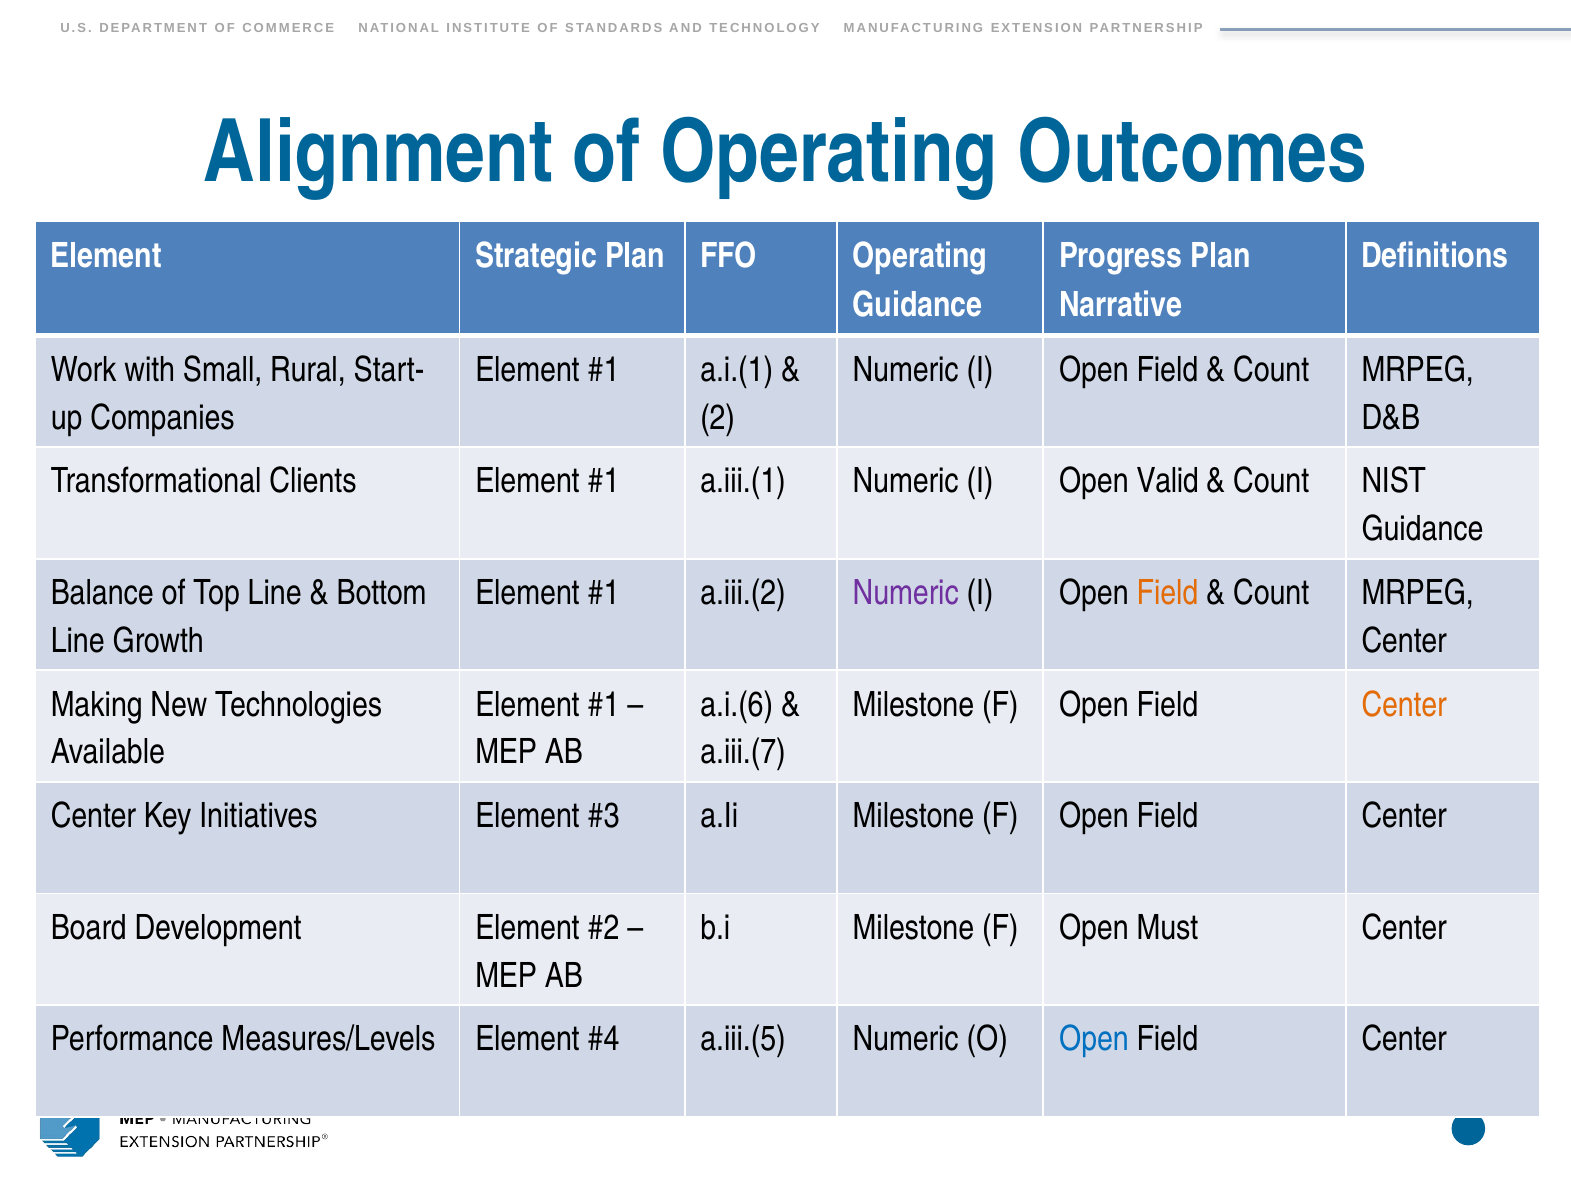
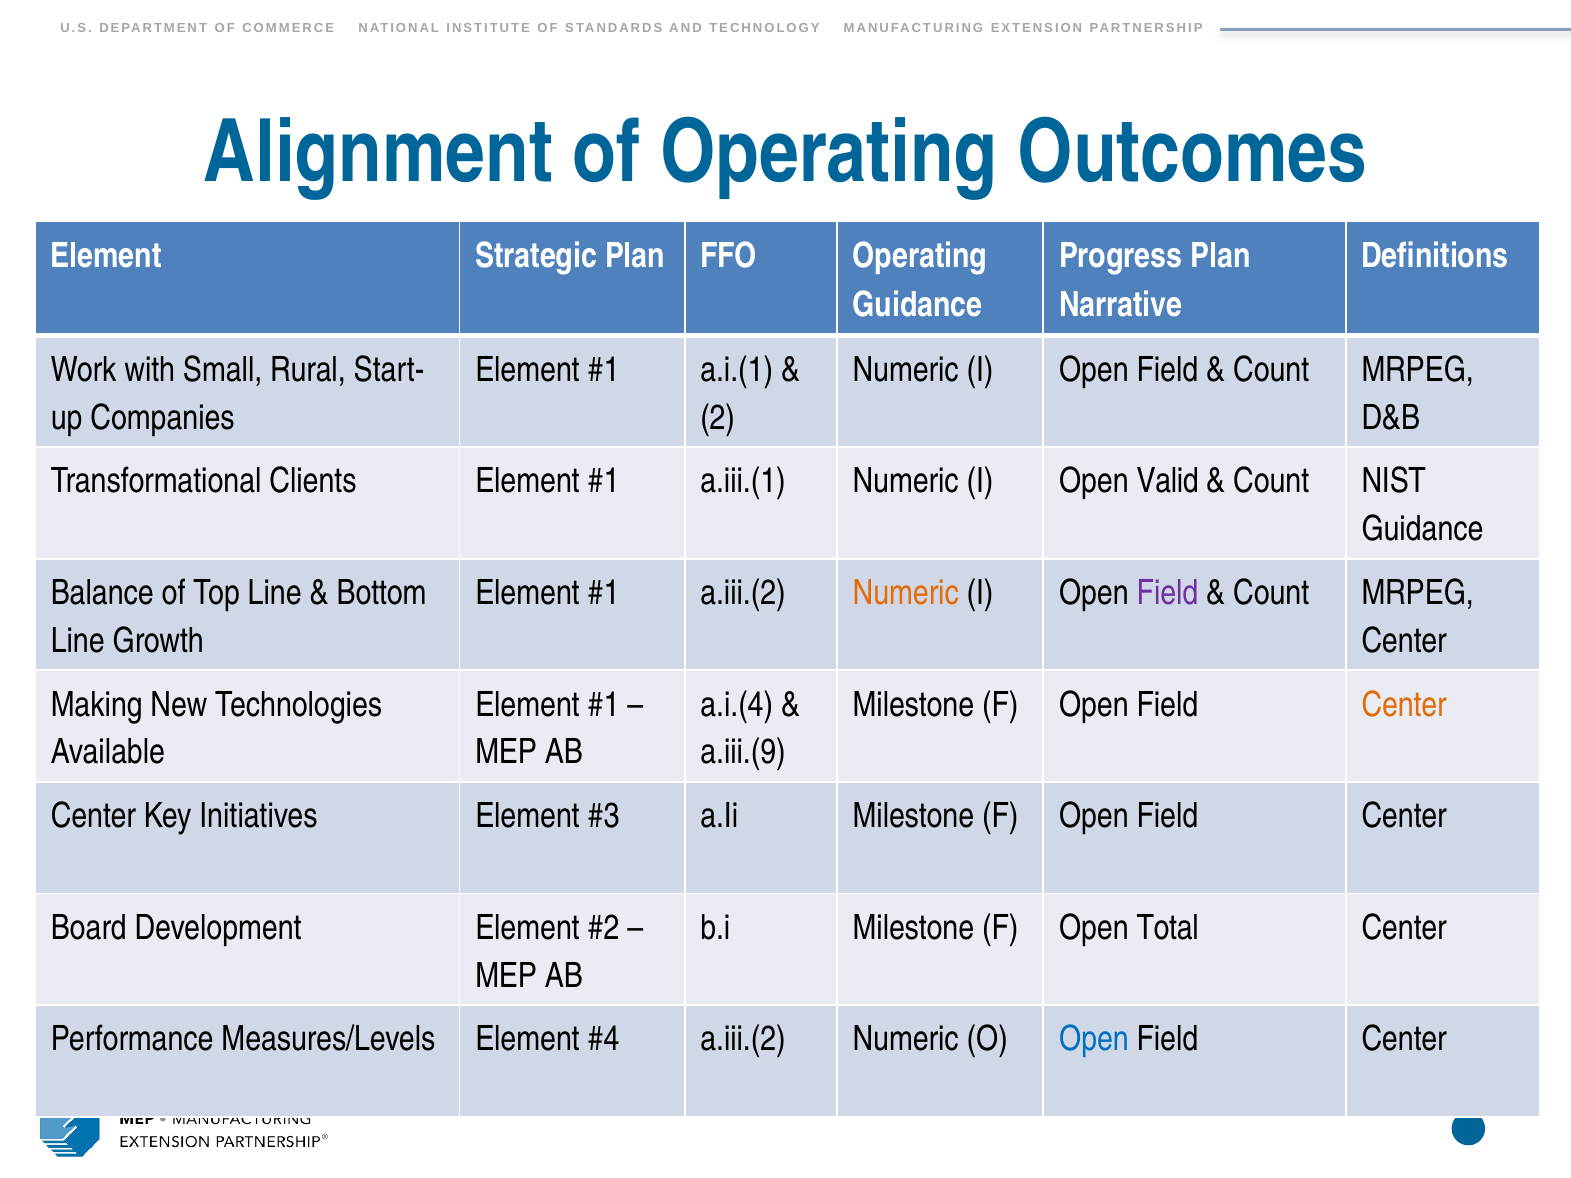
Numeric at (906, 593) colour: purple -> orange
Field at (1168, 593) colour: orange -> purple
a.i.(6: a.i.(6 -> a.i.(4
a.iii.(7: a.iii.(7 -> a.iii.(9
Must: Must -> Total
a.iii.(5 at (743, 1040): a.iii.(5 -> a.iii.(2
